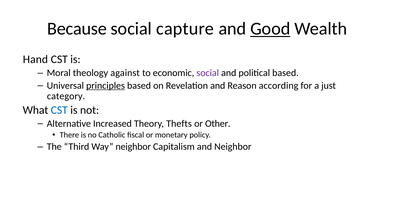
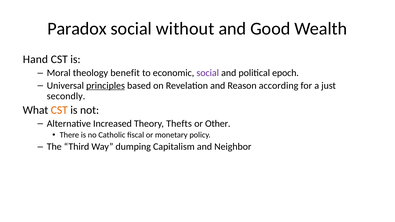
Because: Because -> Paradox
capture: capture -> without
Good underline: present -> none
against: against -> benefit
political based: based -> epoch
category: category -> secondly
CST at (59, 110) colour: blue -> orange
Way neighbor: neighbor -> dumping
